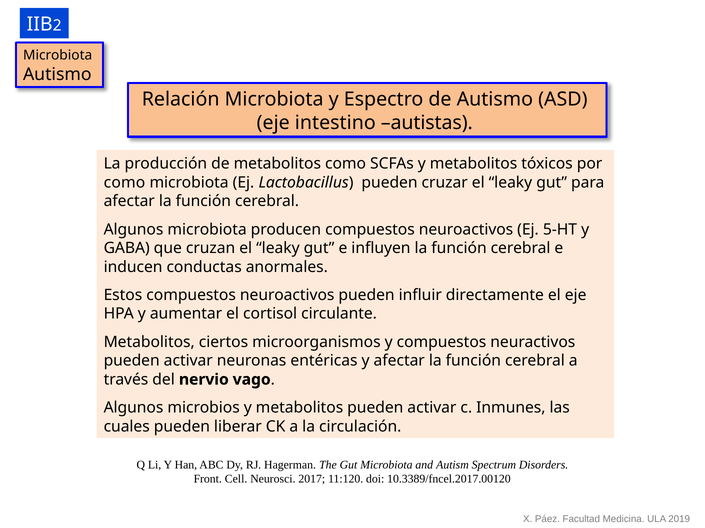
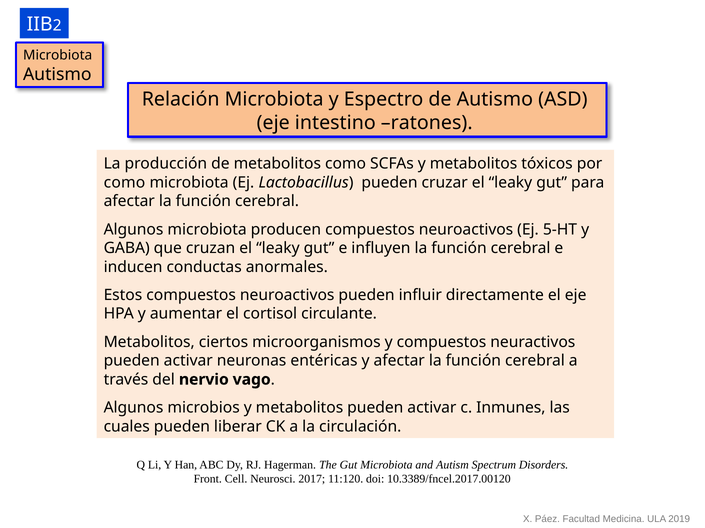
autistas: autistas -> ratones
